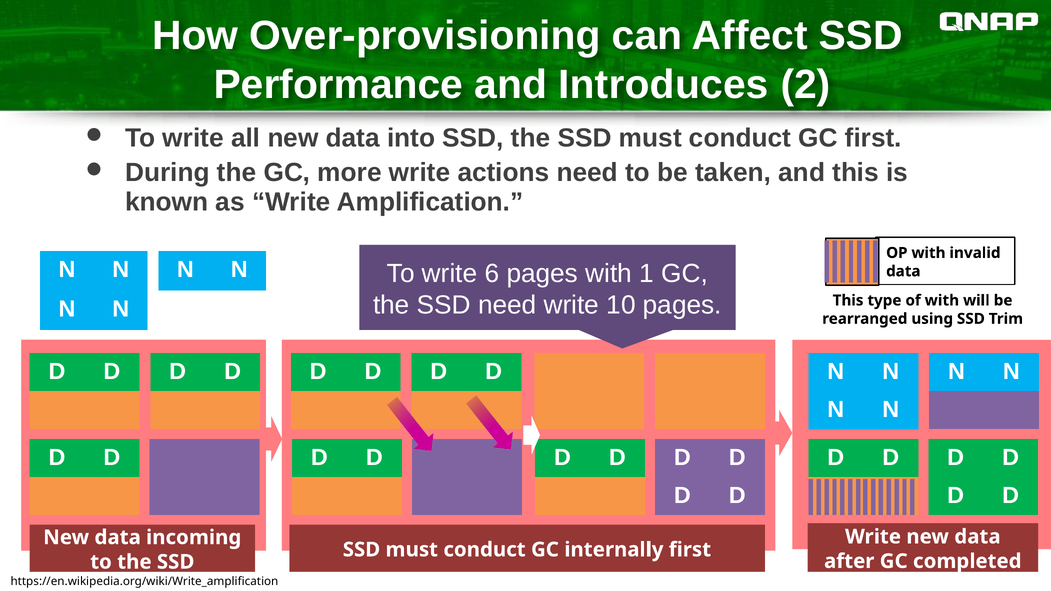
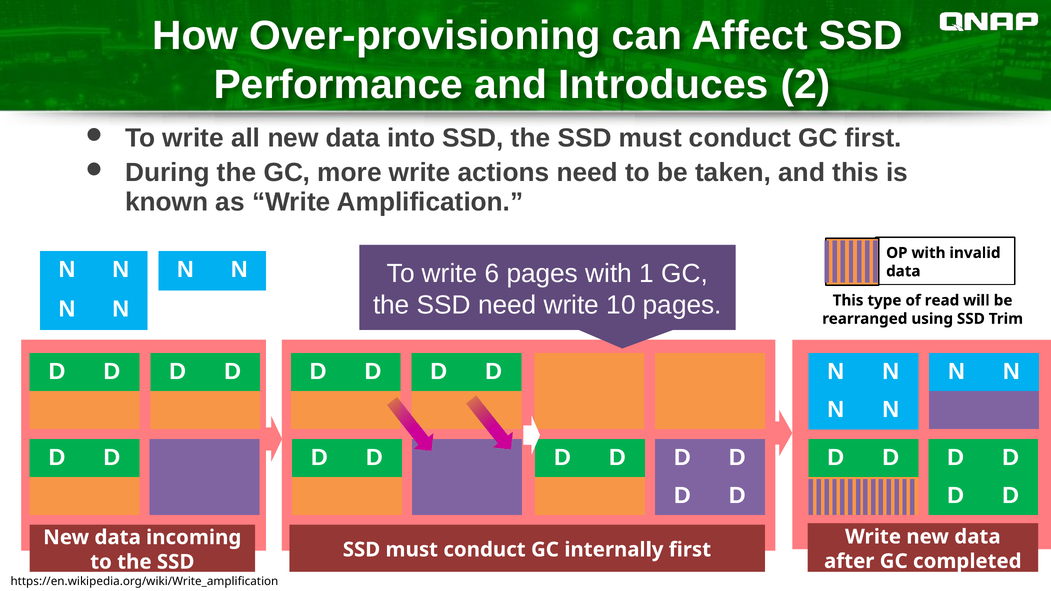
of with: with -> read
